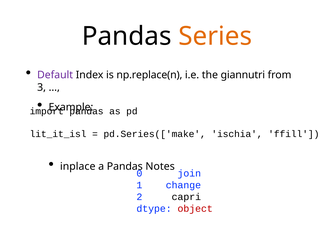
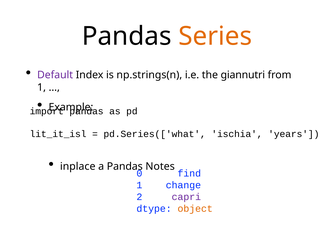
np.replace(n: np.replace(n -> np.strings(n
3 at (42, 87): 3 -> 1
pd.Series(['make: pd.Series(['make -> pd.Series(['what
ffill: ffill -> years
join: join -> find
capri colour: black -> purple
object colour: red -> orange
